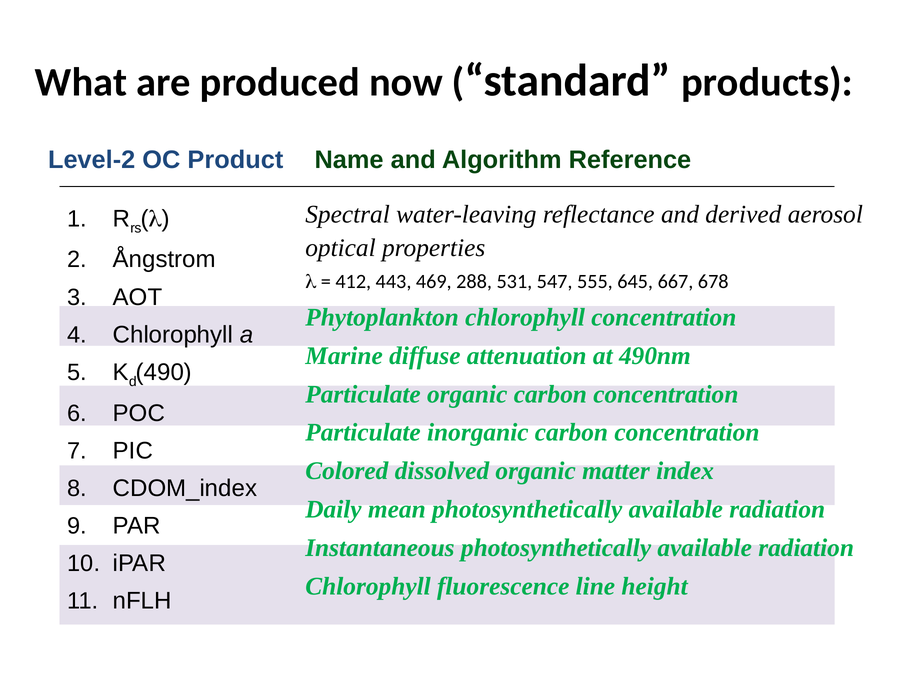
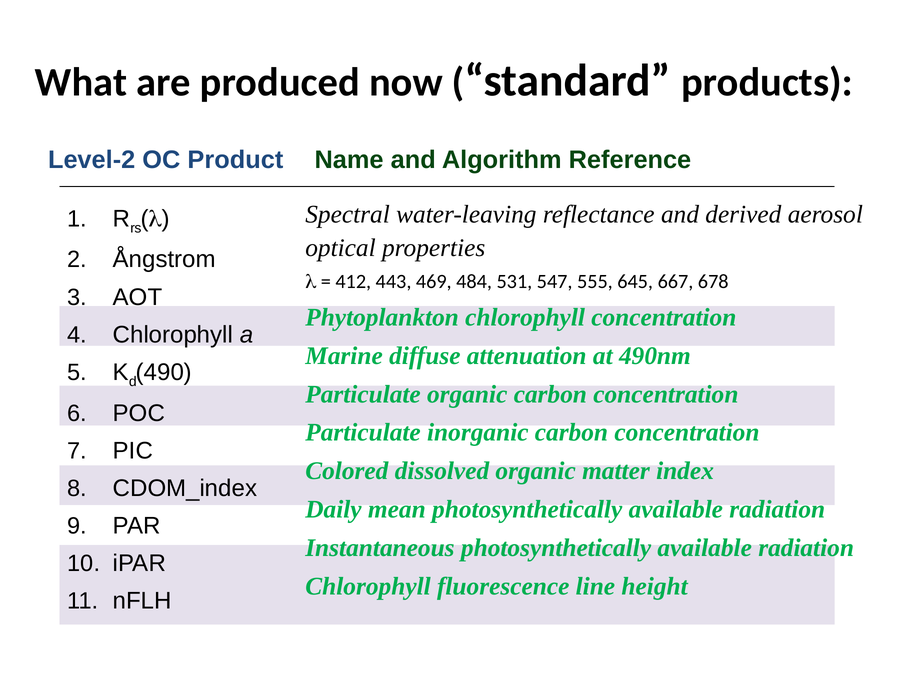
288: 288 -> 484
